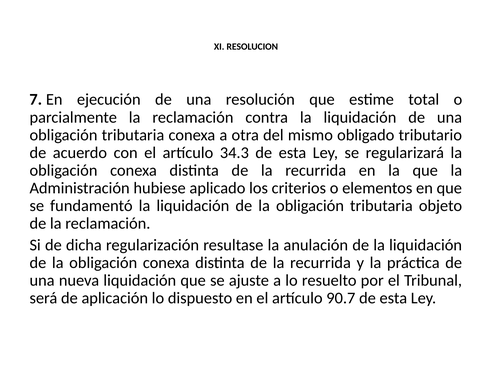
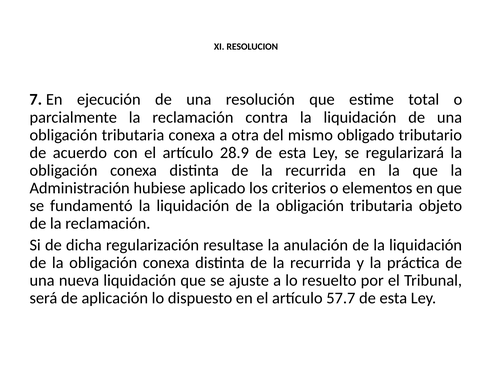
34.3: 34.3 -> 28.9
90.7: 90.7 -> 57.7
